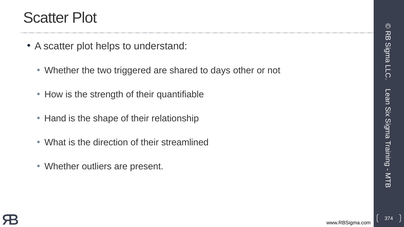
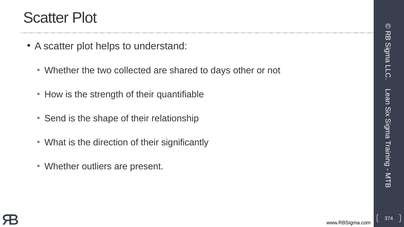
triggered: triggered -> collected
Hand: Hand -> Send
streamlined: streamlined -> significantly
